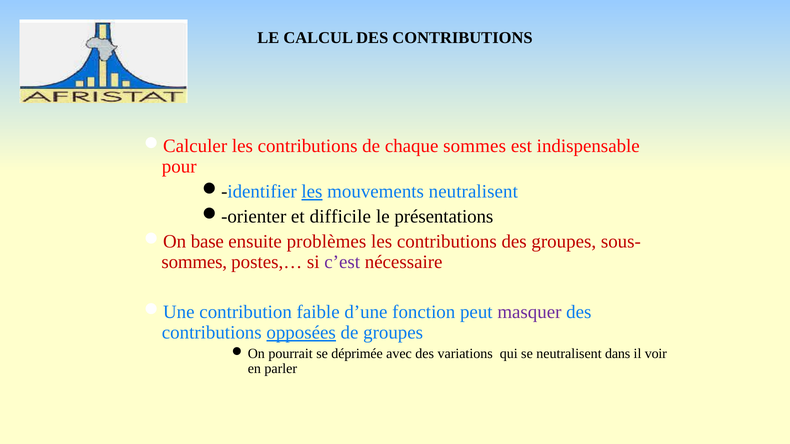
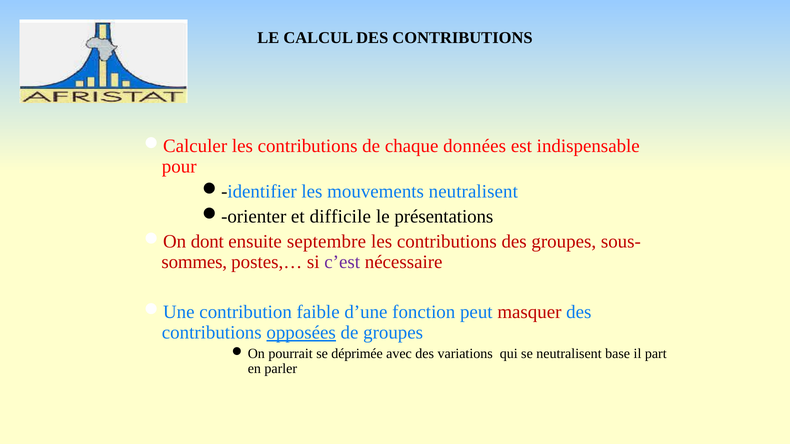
chaque sommes: sommes -> données
les at (312, 192) underline: present -> none
base: base -> dont
problèmes: problèmes -> septembre
masquer colour: purple -> red
dans: dans -> base
voir: voir -> part
